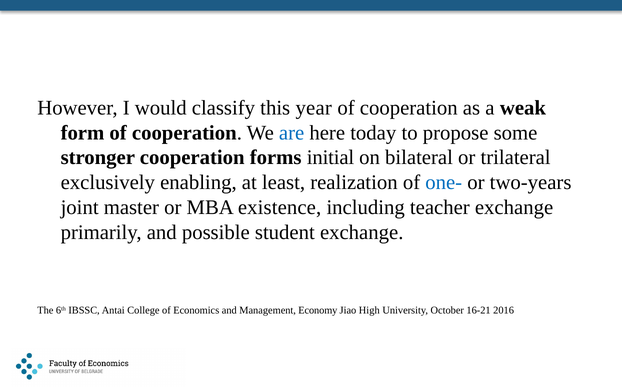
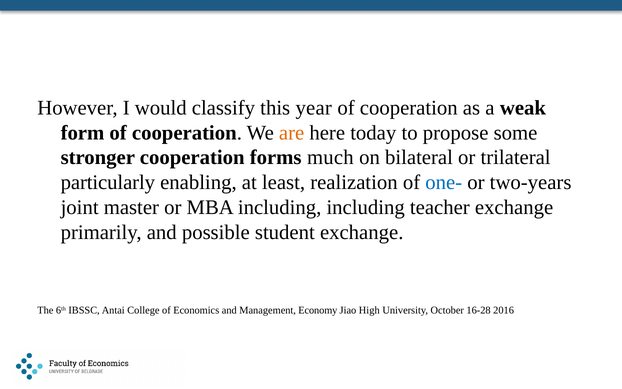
are colour: blue -> orange
initial: initial -> much
exclusively: exclusively -> particularly
MBA existence: existence -> including
16-21: 16-21 -> 16-28
